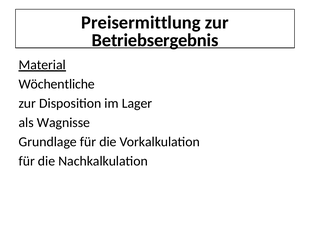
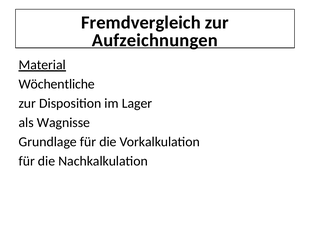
Preisermittlung: Preisermittlung -> Fremdvergleich
Betriebsergebnis: Betriebsergebnis -> Aufzeichnungen
